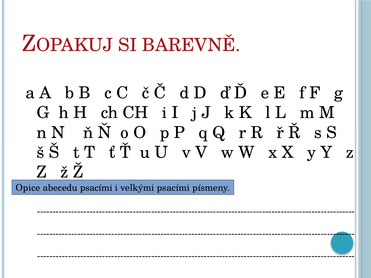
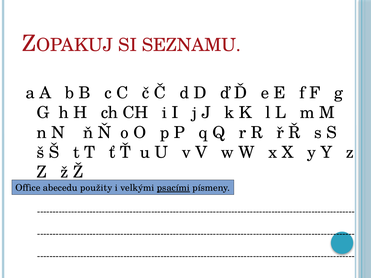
BAREVNĚ: BAREVNĚ -> SEZNAMU
Opice: Opice -> Office
abecedu psacími: psacími -> použity
psacími at (173, 188) underline: none -> present
